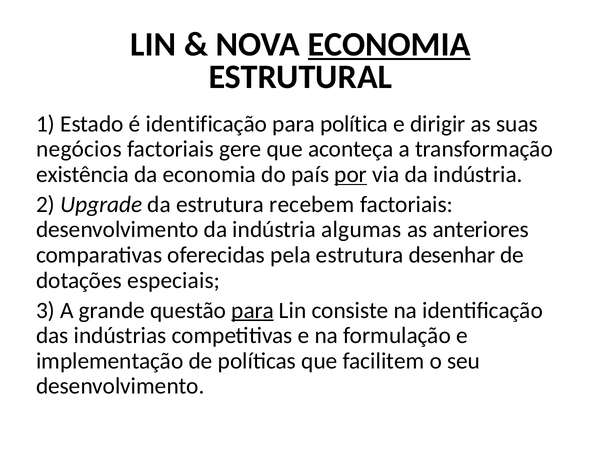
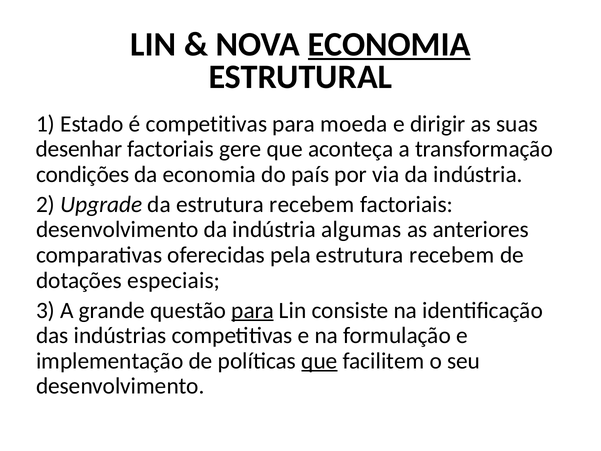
é identificação: identificação -> competitivas
política: política -> moeda
negócios: negócios -> desenhar
existência: existência -> condições
por underline: present -> none
pela estrutura desenhar: desenhar -> recebem
que at (319, 361) underline: none -> present
